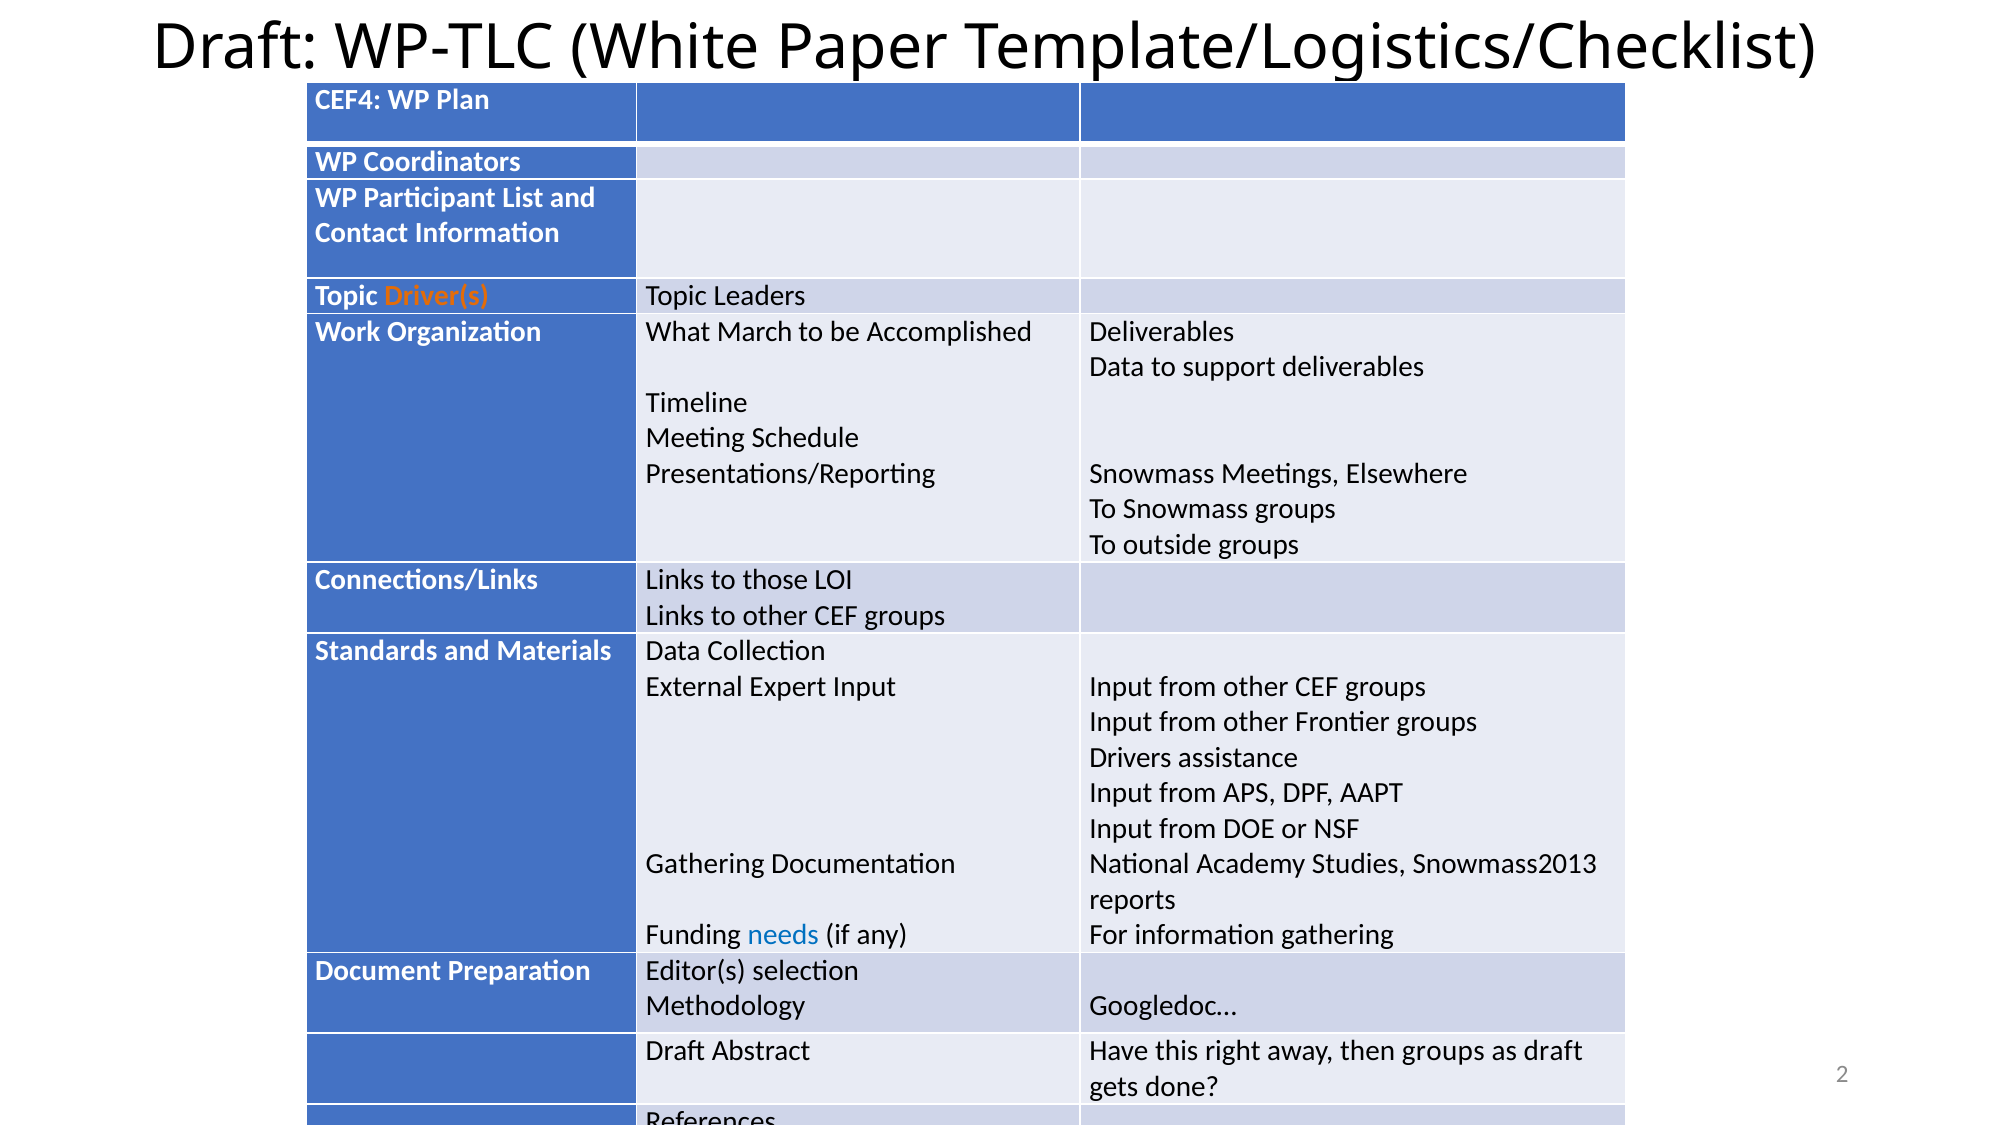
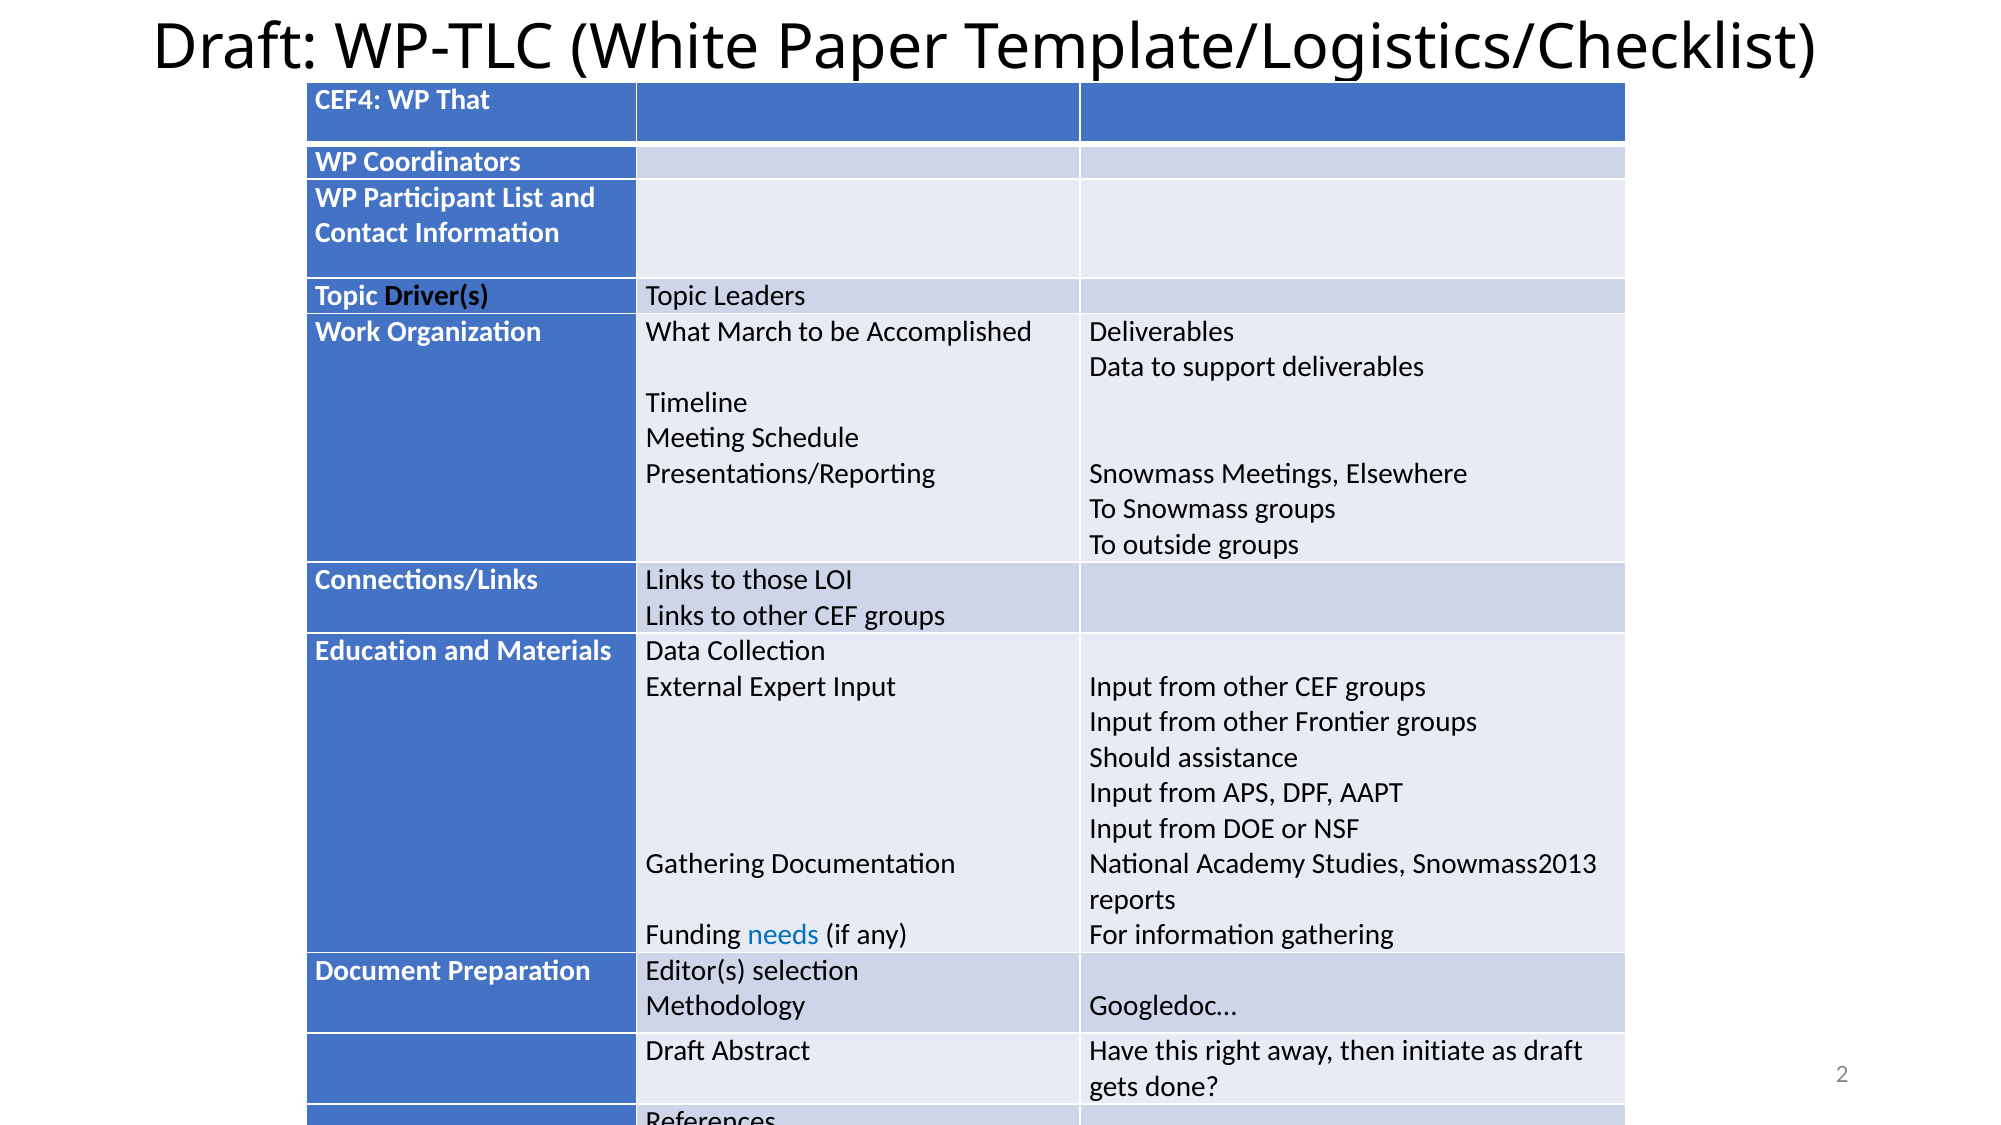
Plan: Plan -> That
Driver(s colour: orange -> black
Standards: Standards -> Education
Drivers: Drivers -> Should
then groups: groups -> initiate
